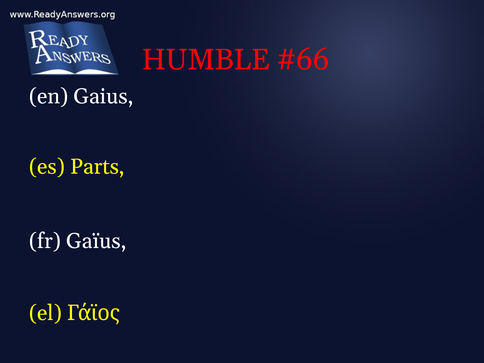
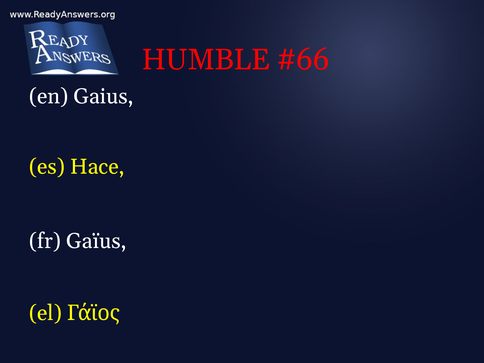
Parts: Parts -> Hace
